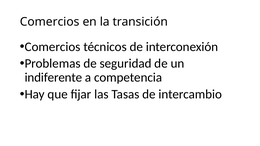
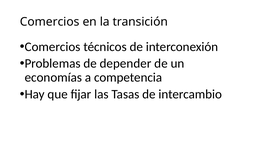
seguridad: seguridad -> depender
indiferente: indiferente -> economías
